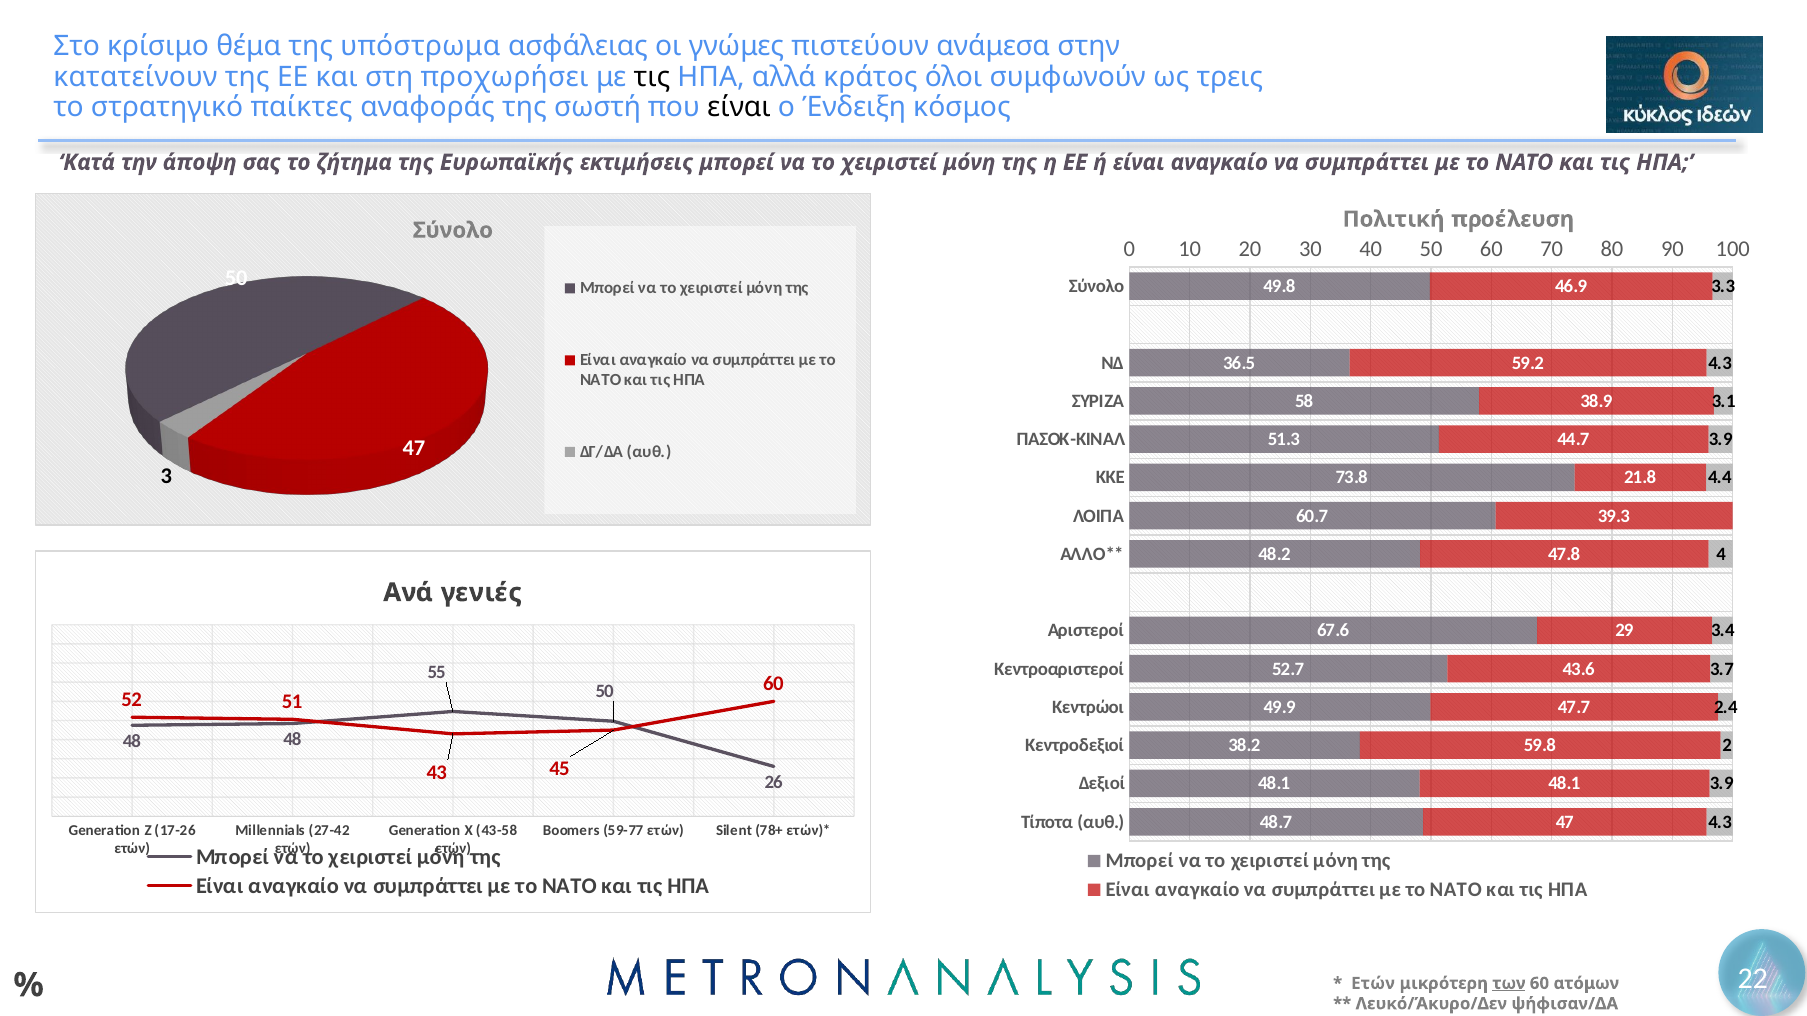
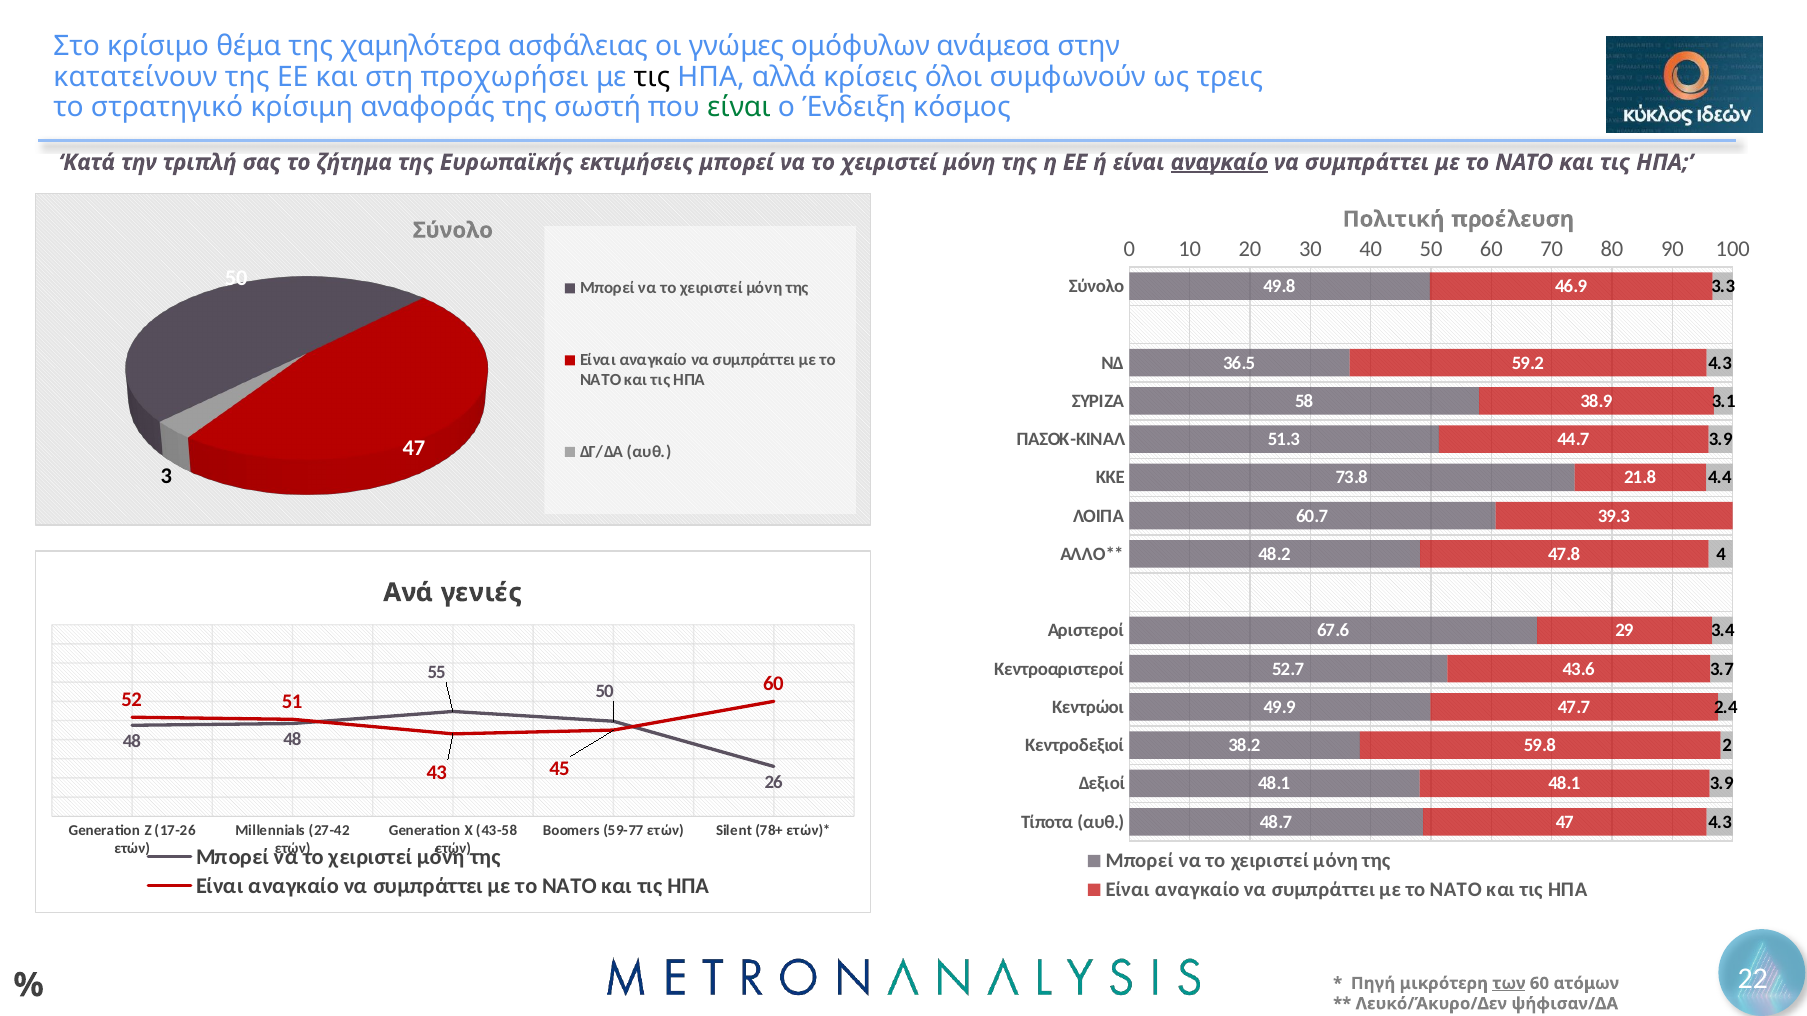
υπόστρωμα: υπόστρωμα -> χαμηλότερα
πιστεύουν: πιστεύουν -> ομόφυλων
κράτος: κράτος -> κρίσεις
παίκτες: παίκτες -> κρίσιμη
είναι at (739, 108) colour: black -> green
άποψη: άποψη -> τριπλή
αναγκαίο at (1219, 162) underline: none -> present
Ετών at (1373, 984): Ετών -> Πηγή
